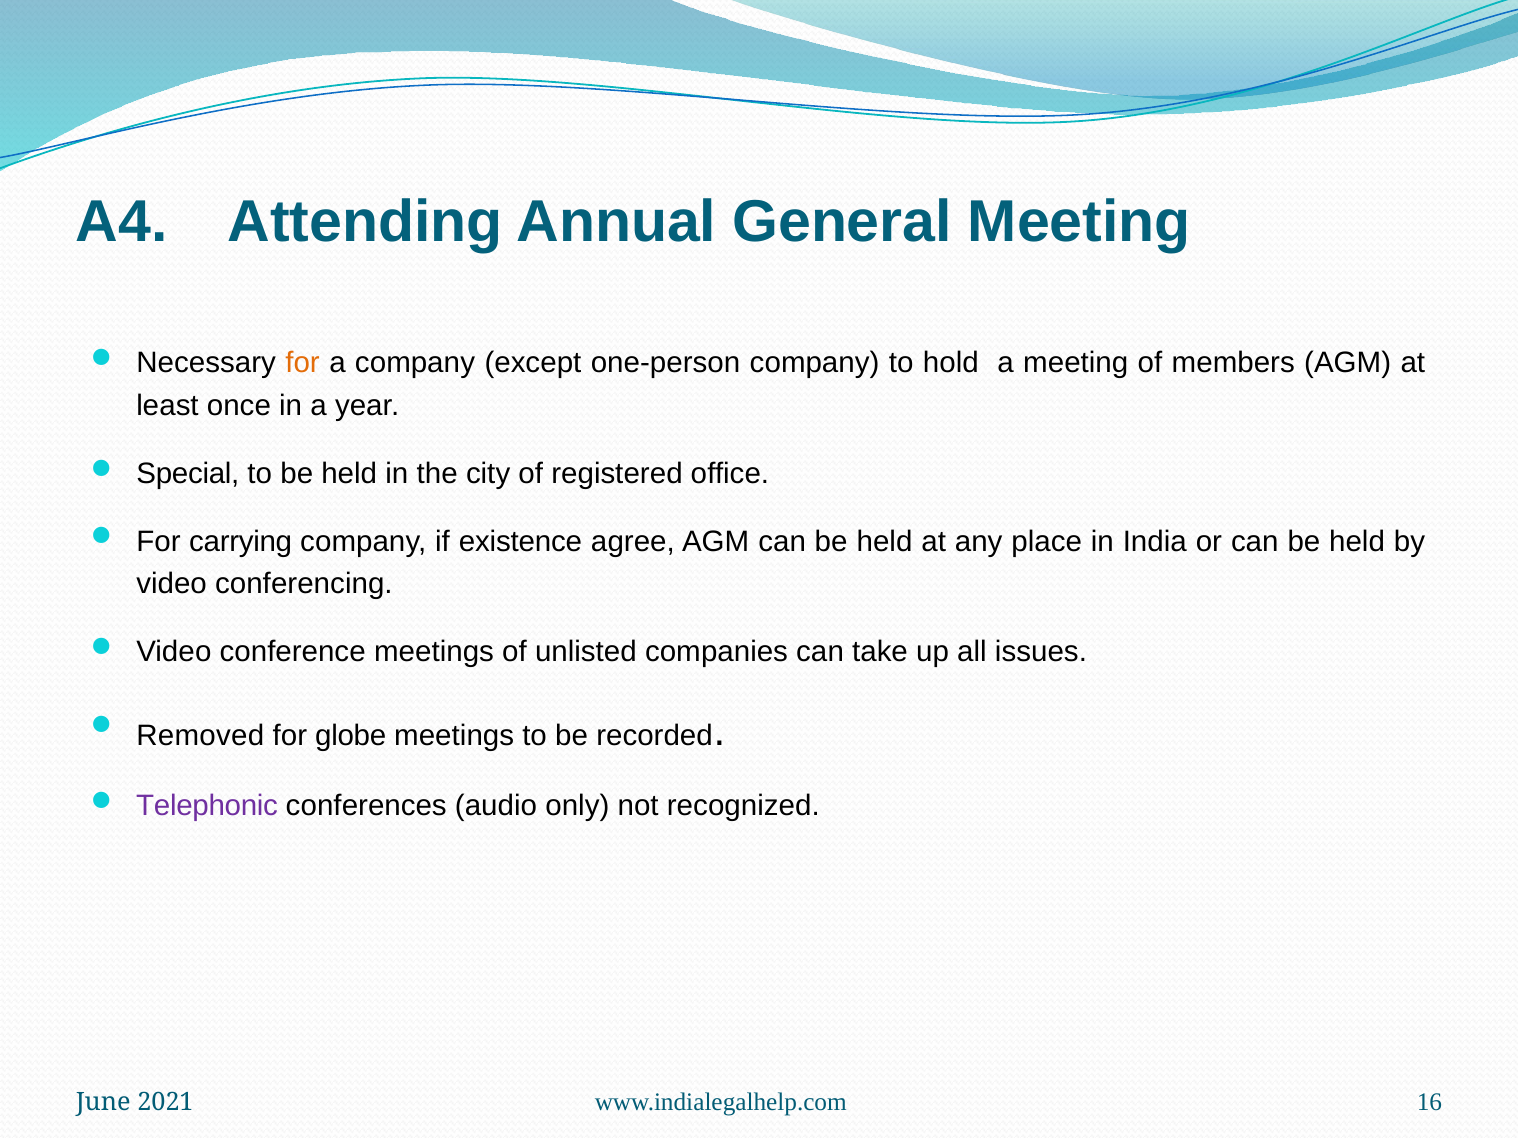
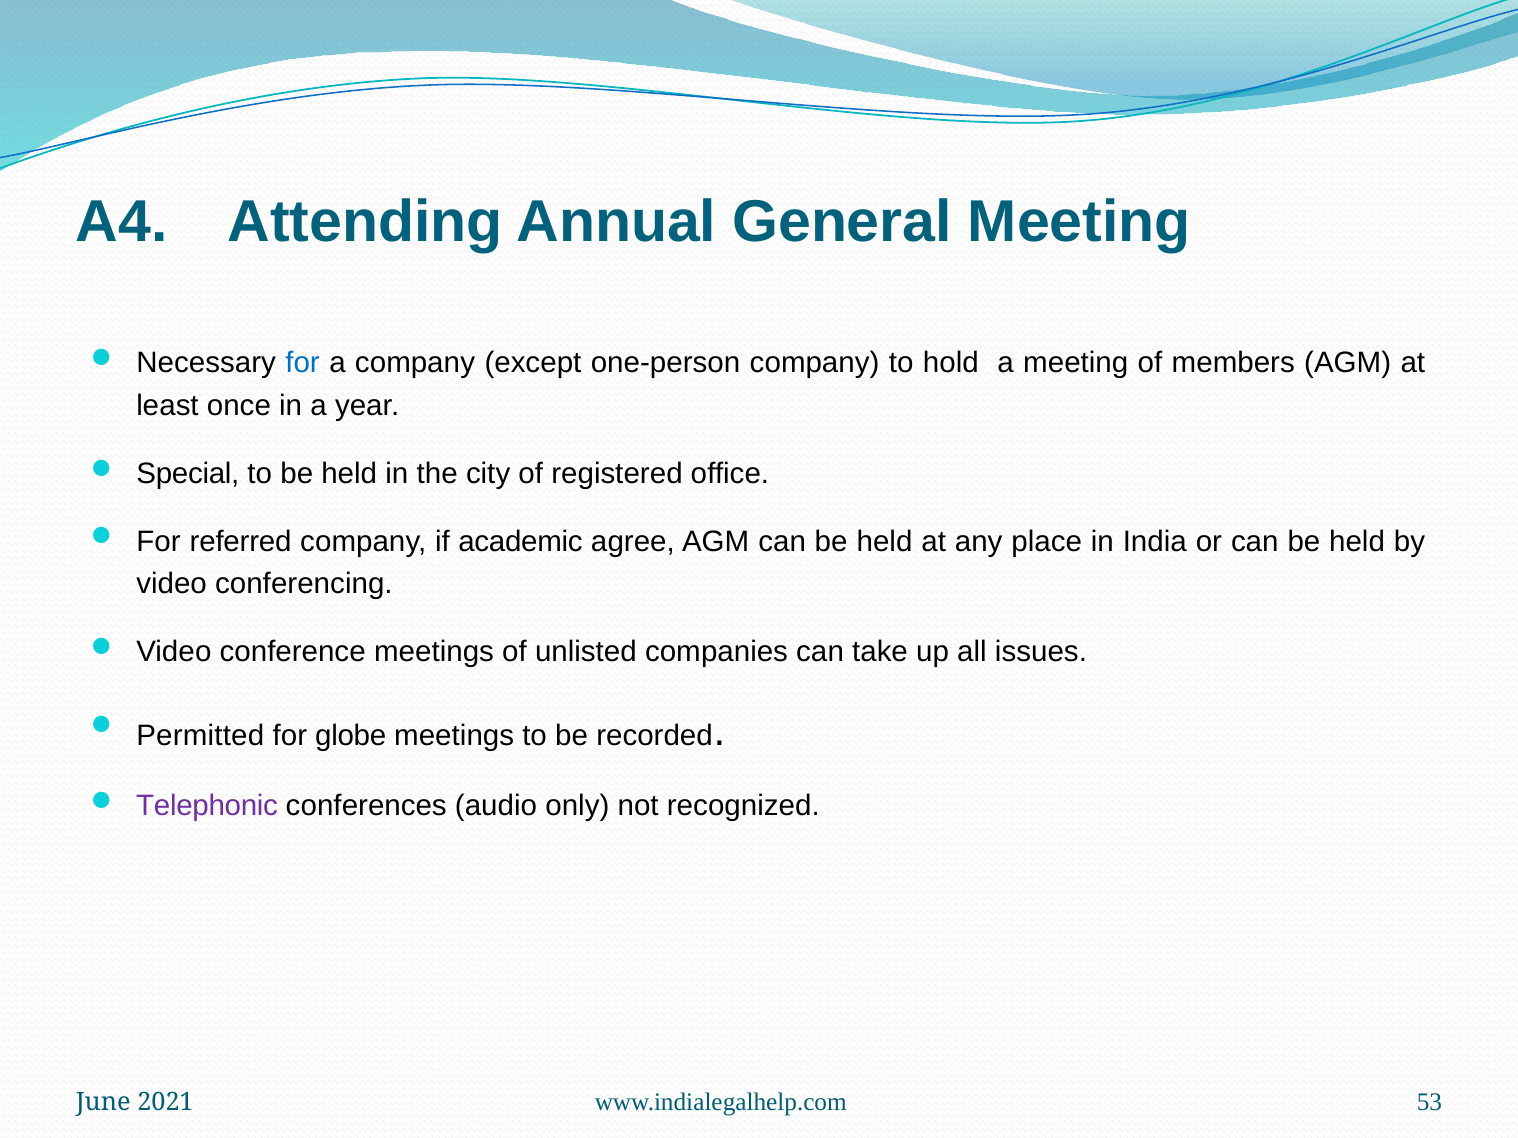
for at (303, 363) colour: orange -> blue
carrying: carrying -> referred
existence: existence -> academic
Removed: Removed -> Permitted
16: 16 -> 53
